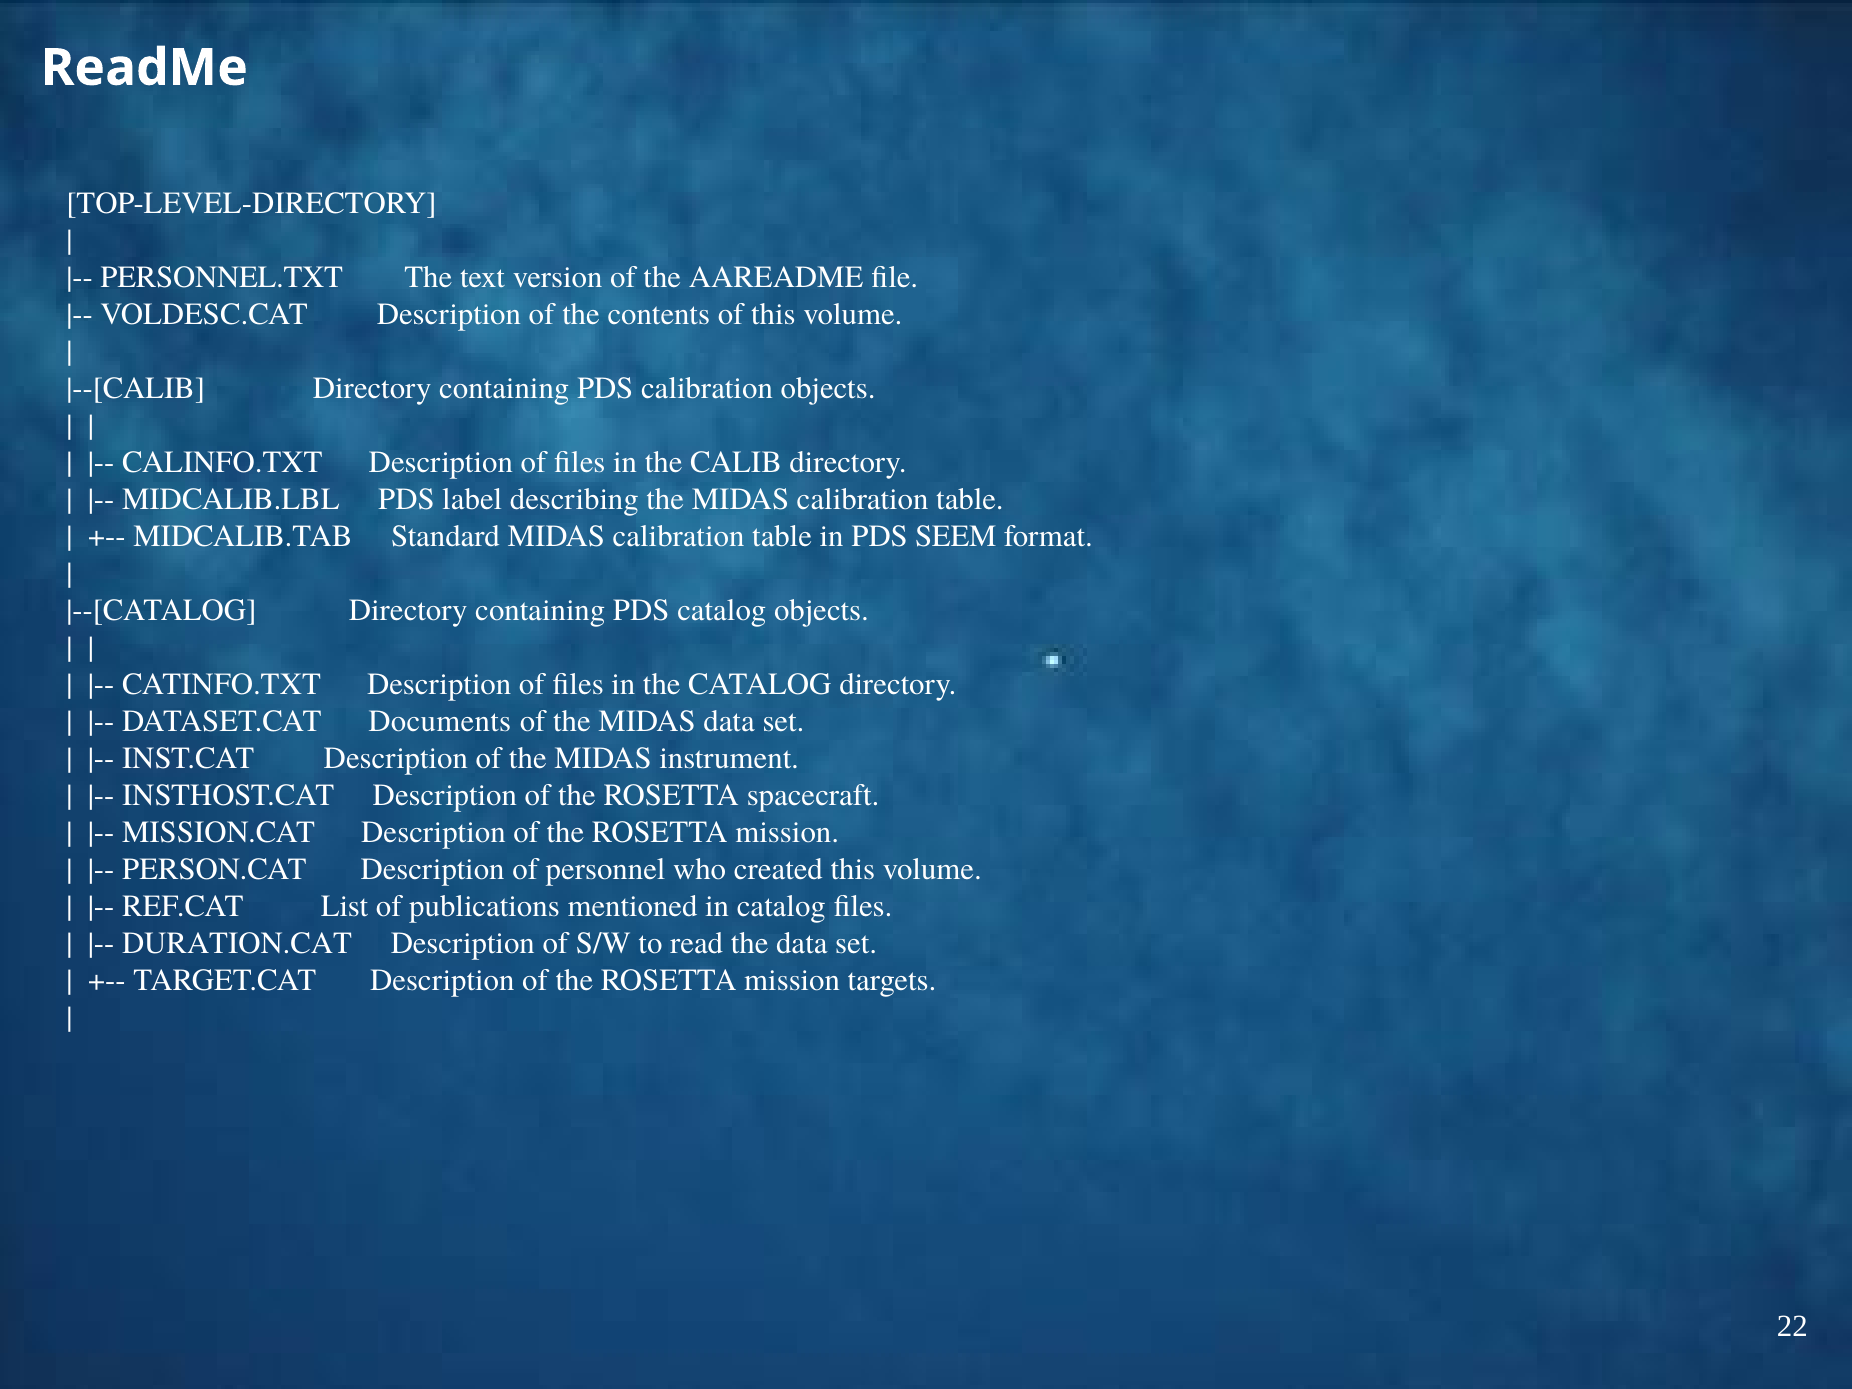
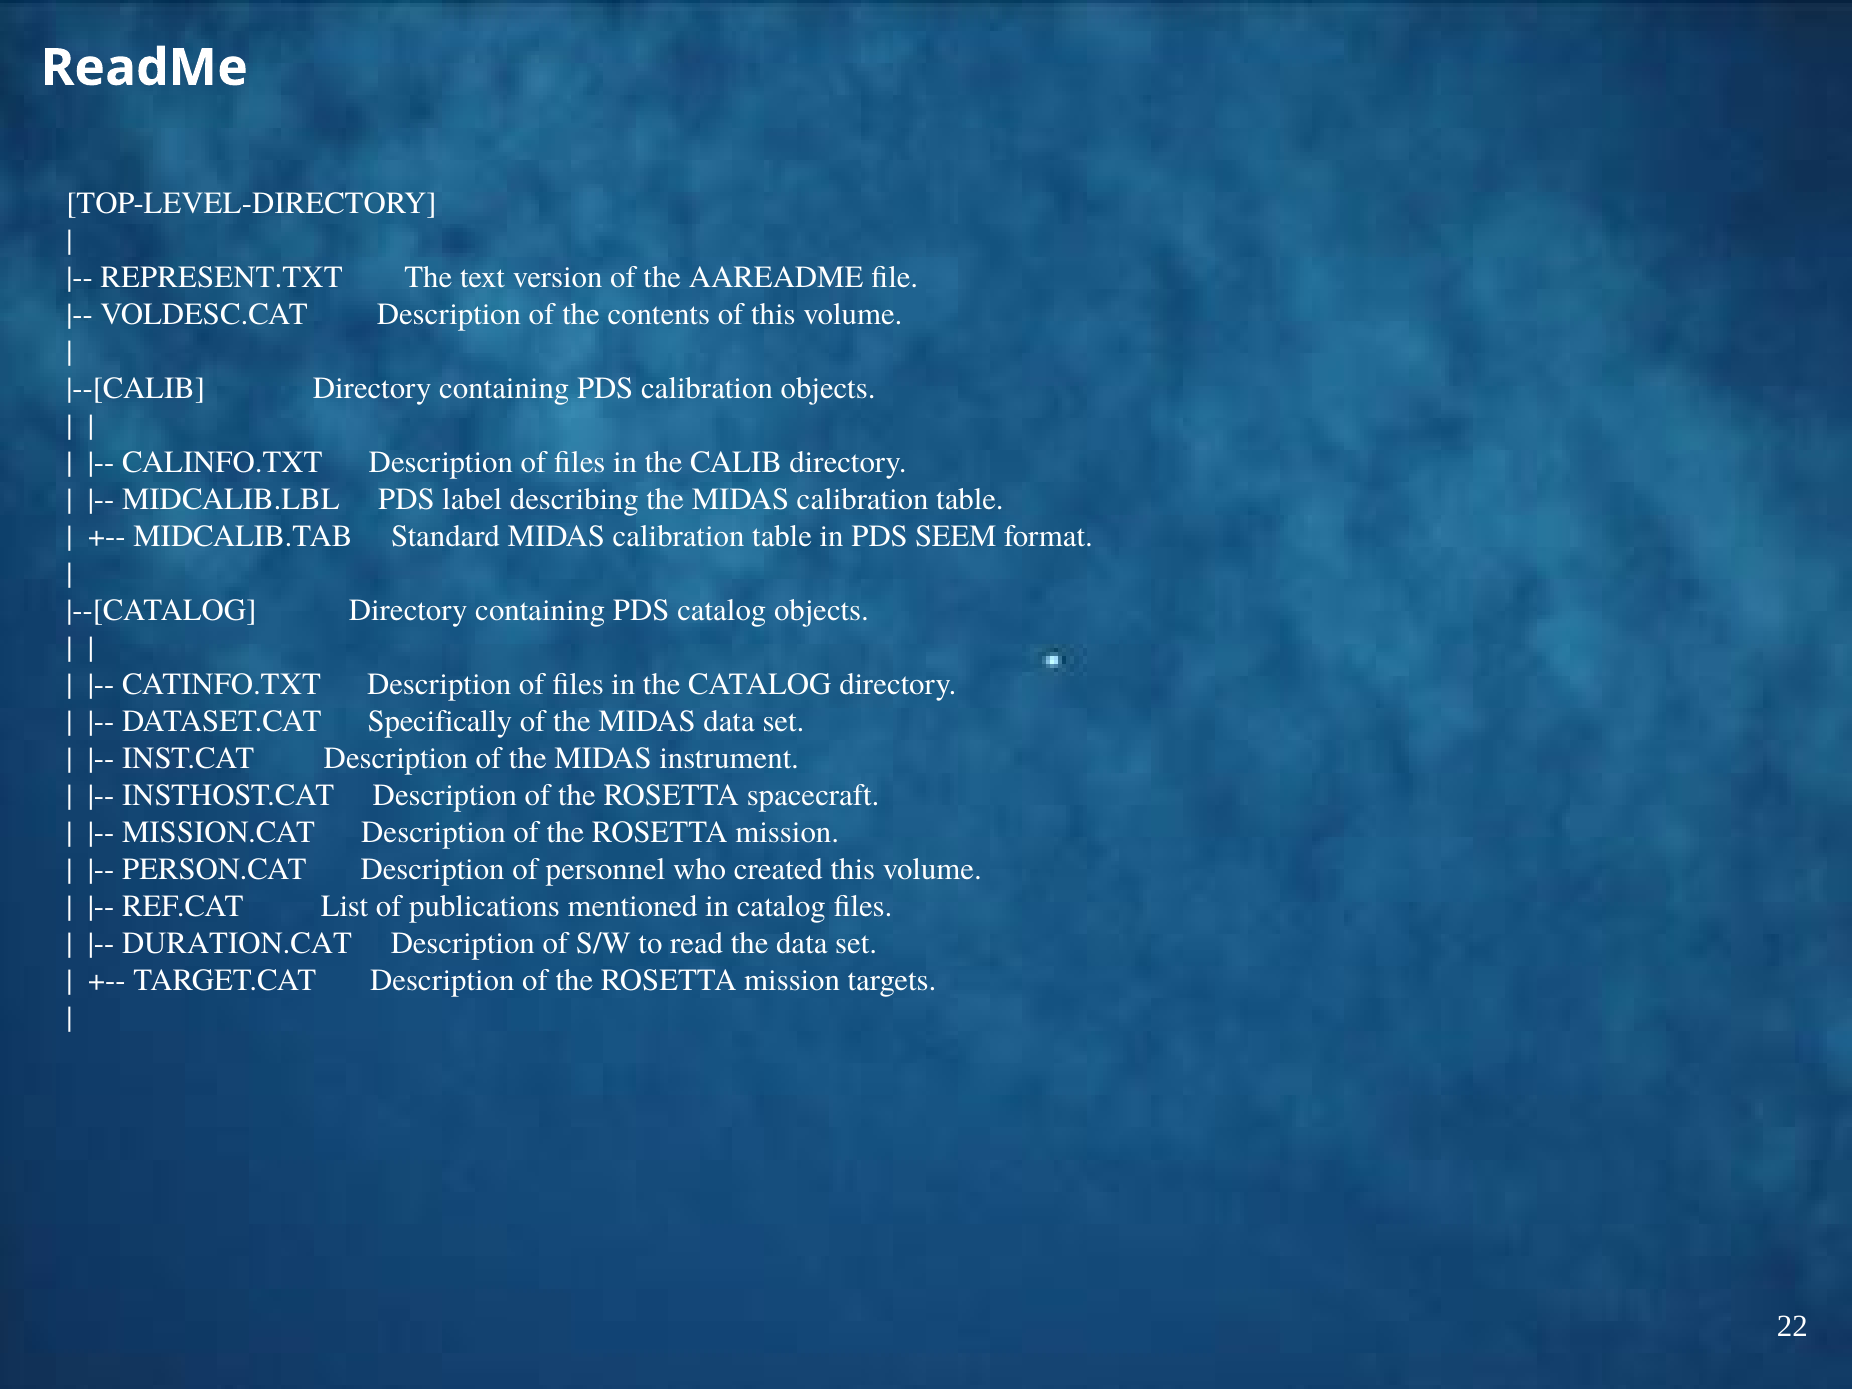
PERSONNEL.TXT: PERSONNEL.TXT -> REPRESENT.TXT
Documents: Documents -> Specifically
